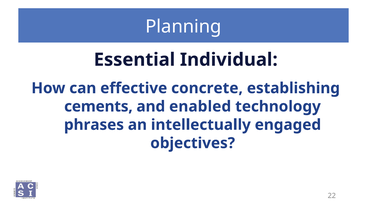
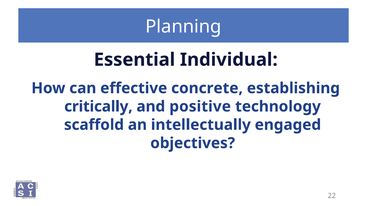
cements: cements -> critically
enabled: enabled -> positive
phrases: phrases -> scaffold
